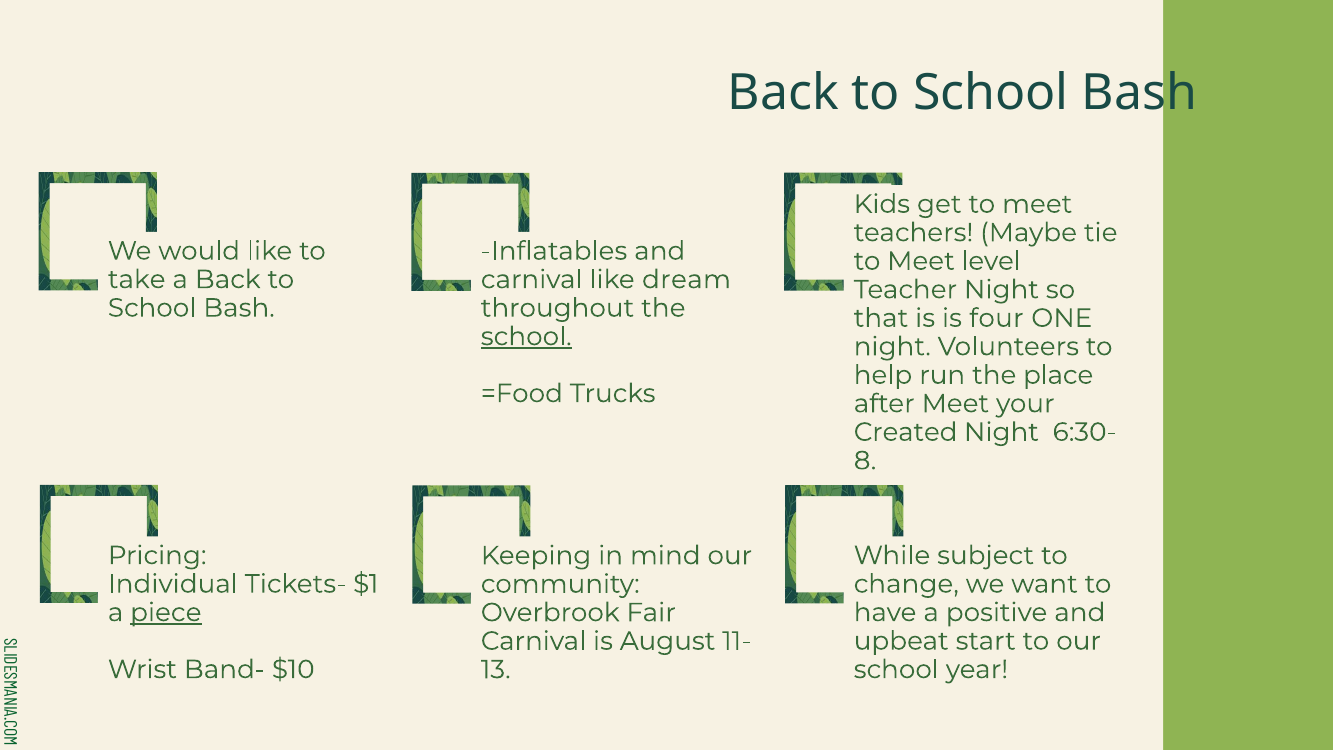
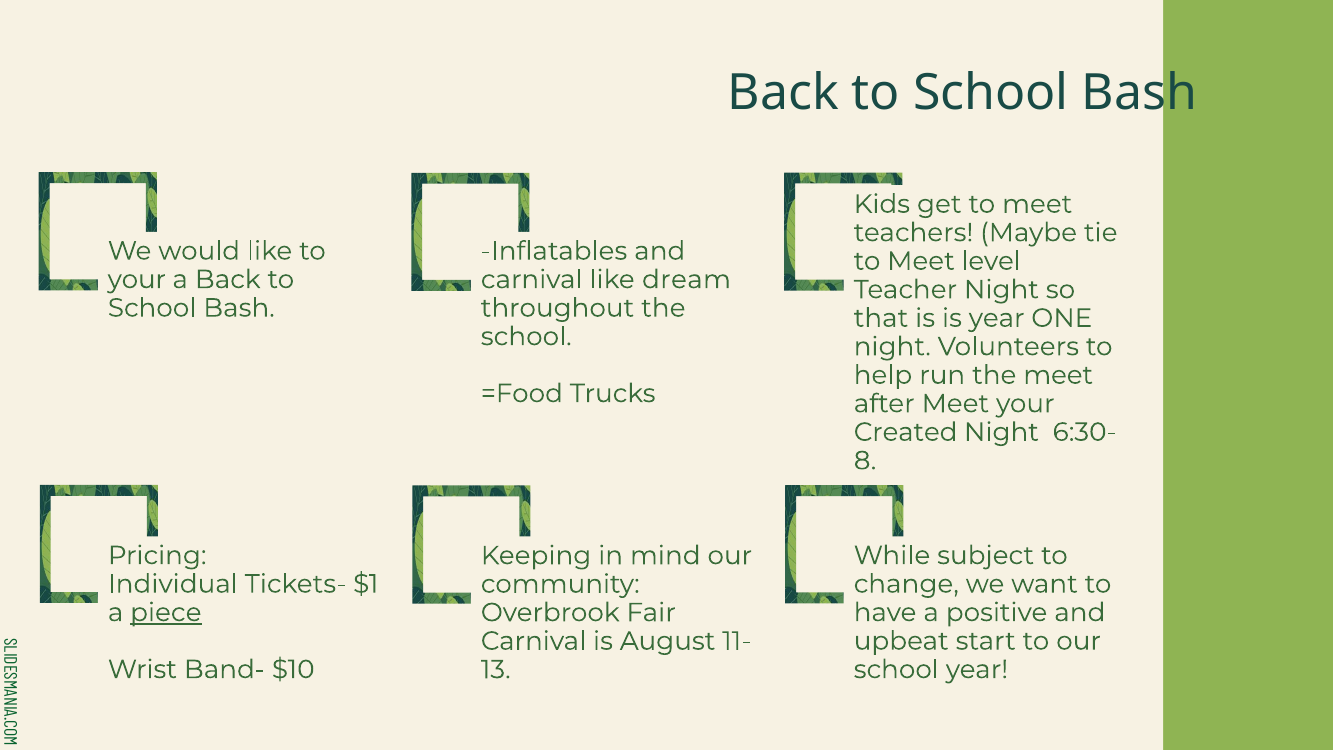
take at (137, 279): take -> your
is four: four -> year
school at (526, 336) underline: present -> none
the place: place -> meet
